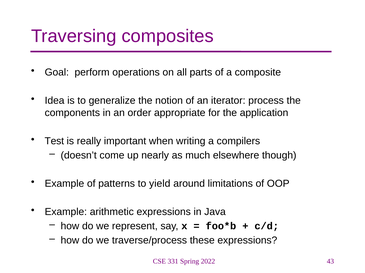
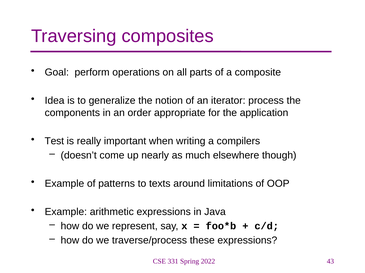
yield: yield -> texts
